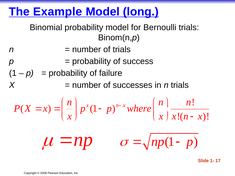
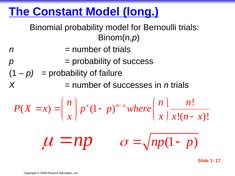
Example: Example -> Constant
